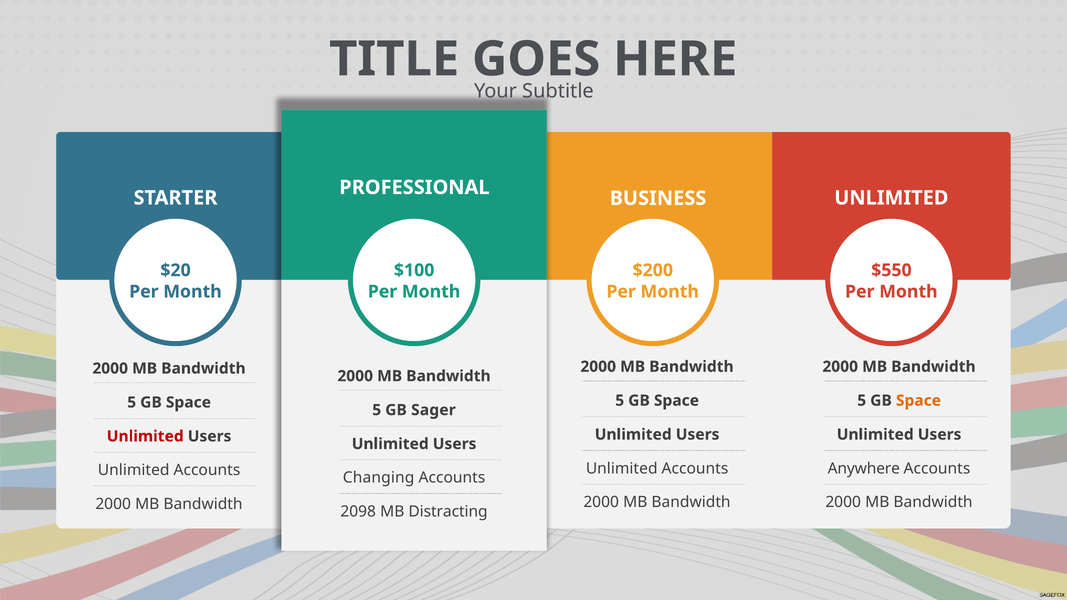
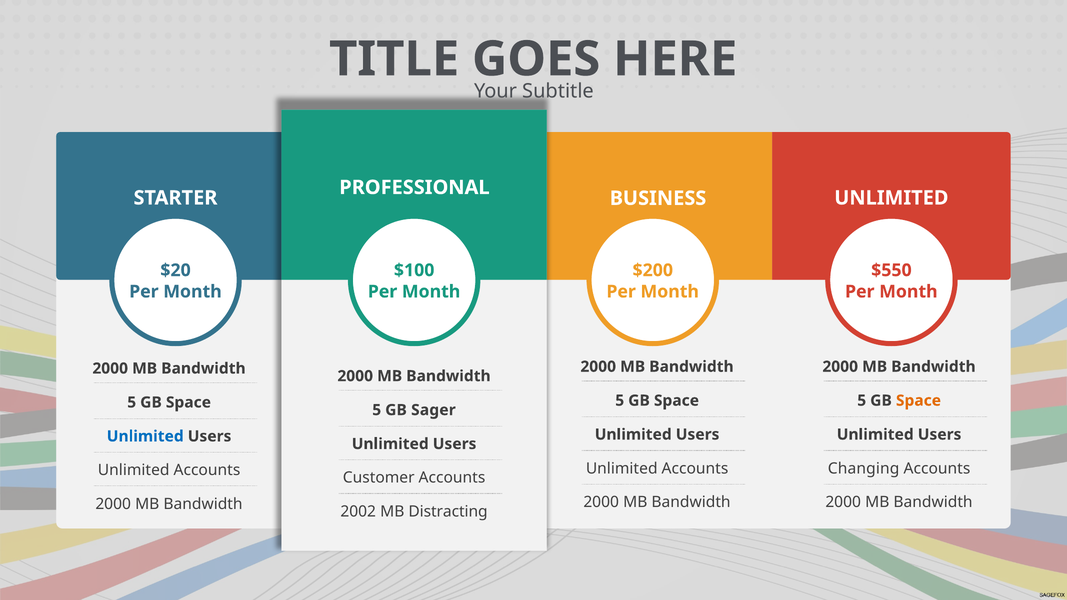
Unlimited at (145, 436) colour: red -> blue
Anywhere: Anywhere -> Changing
Changing: Changing -> Customer
2098: 2098 -> 2002
